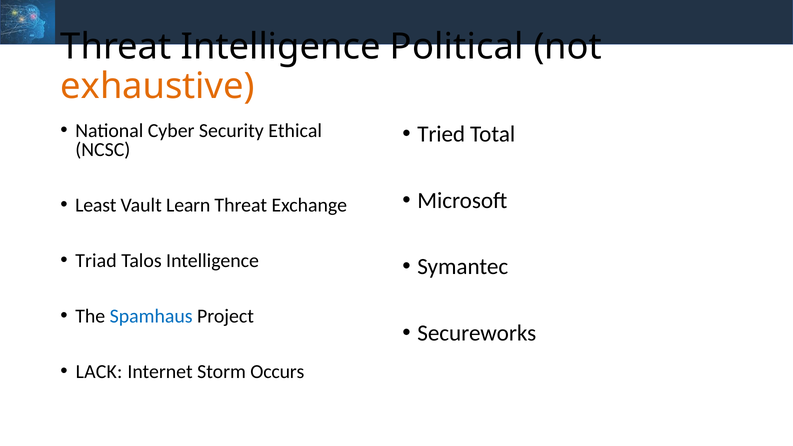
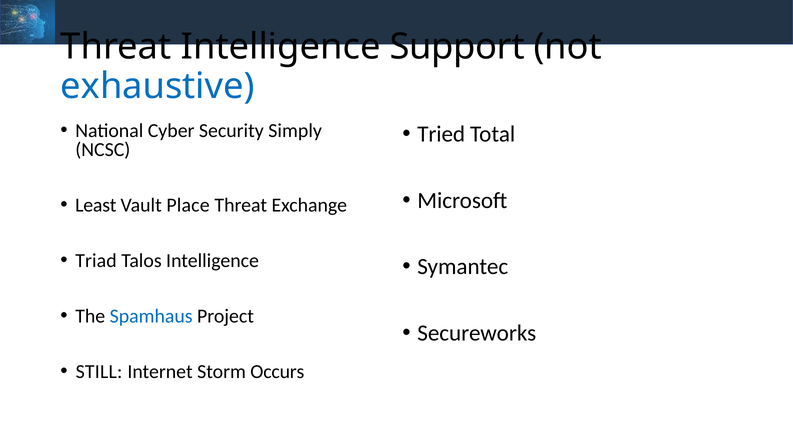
Political: Political -> Support
exhaustive colour: orange -> blue
Ethical: Ethical -> Simply
Learn: Learn -> Place
LACK: LACK -> STILL
